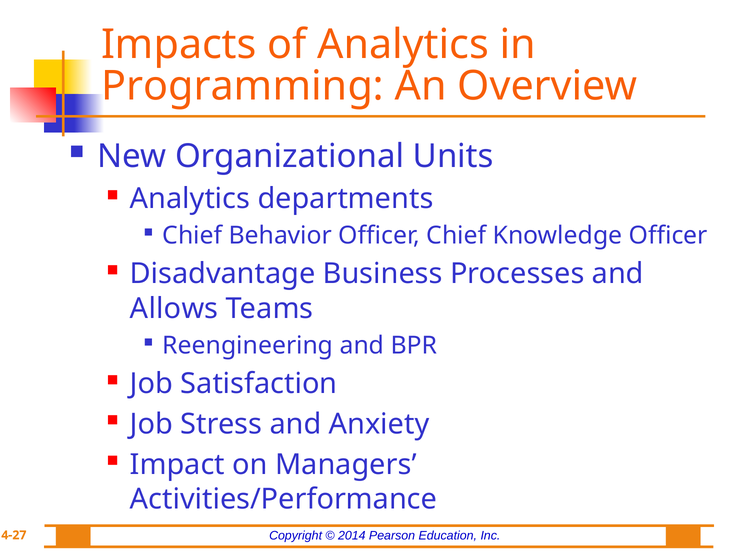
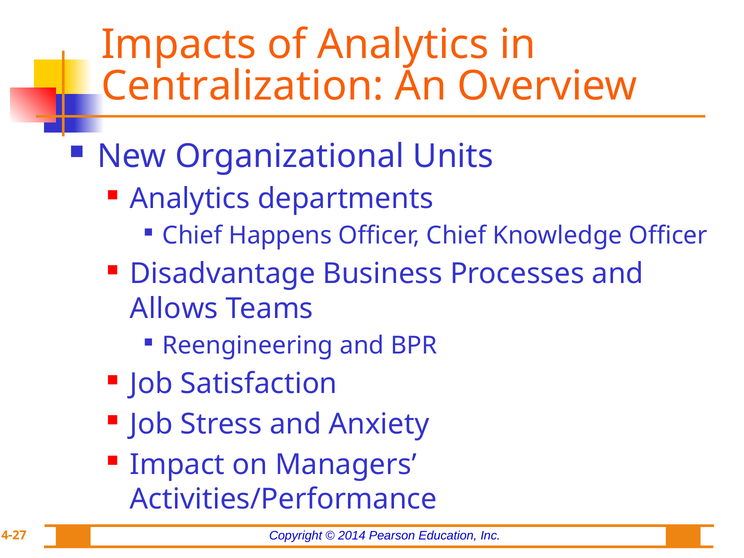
Programming: Programming -> Centralization
Behavior: Behavior -> Happens
